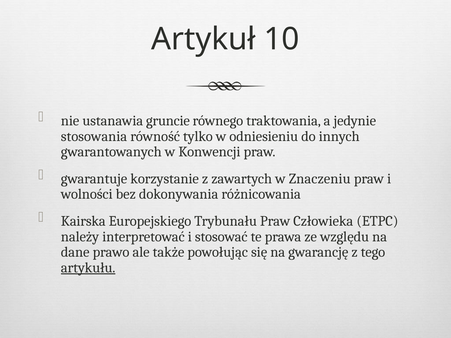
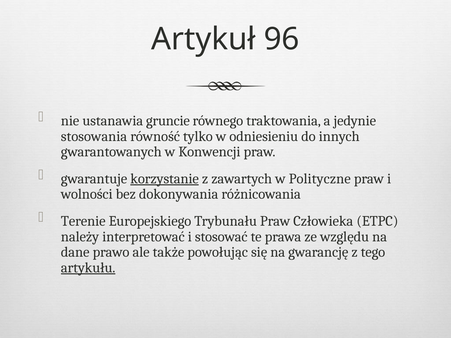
10: 10 -> 96
korzystanie underline: none -> present
Znaczeniu: Znaczeniu -> Polityczne
Kairska: Kairska -> Terenie
